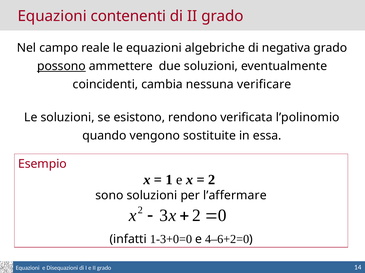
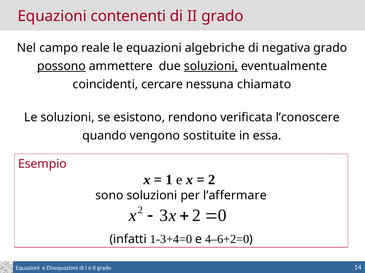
soluzioni at (211, 66) underline: none -> present
cambia: cambia -> cercare
verificare: verificare -> chiamato
l’polinomio: l’polinomio -> l’conoscere
1-3+0=0: 1-3+0=0 -> 1-3+4=0
